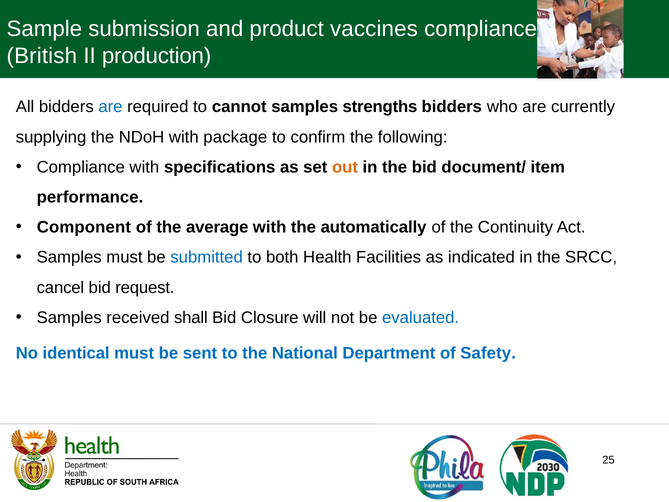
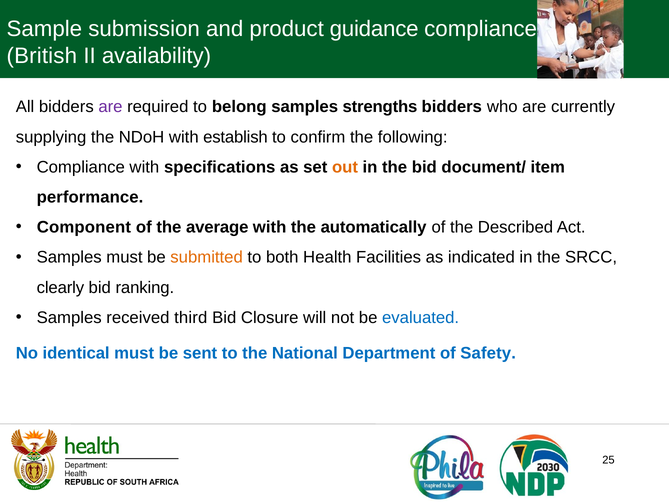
vaccines: vaccines -> guidance
production: production -> availability
are at (110, 107) colour: blue -> purple
cannot: cannot -> belong
package: package -> establish
Continuity: Continuity -> Described
submitted colour: blue -> orange
cancel: cancel -> clearly
request: request -> ranking
shall: shall -> third
